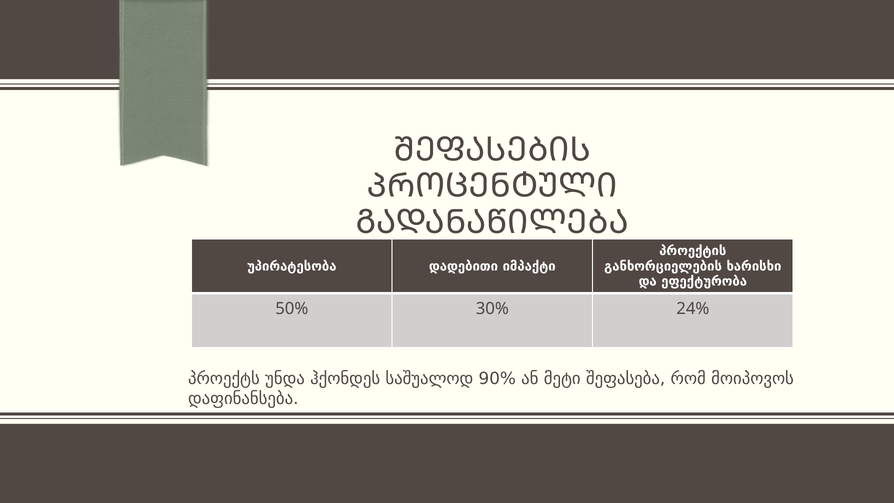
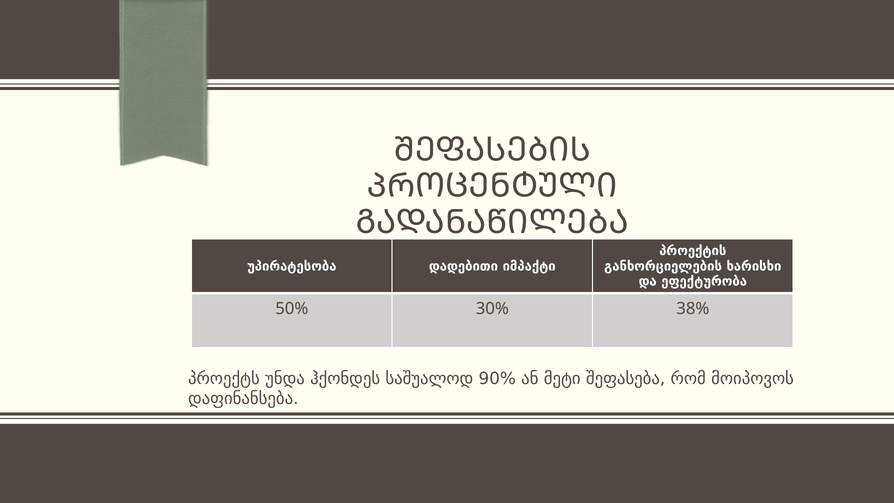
24%: 24% -> 38%
